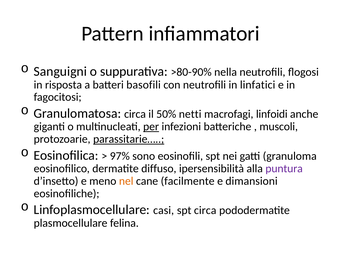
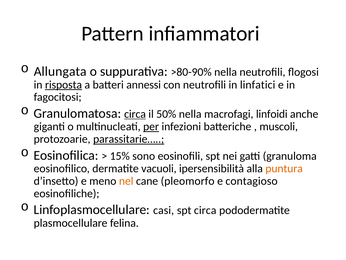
Sanguigni: Sanguigni -> Allungata
risposta underline: none -> present
basofili: basofili -> annessi
circa at (135, 114) underline: none -> present
50% netti: netti -> nella
97%: 97% -> 15%
diffuso: diffuso -> vacuoli
puntura colour: purple -> orange
facilmente: facilmente -> pleomorfo
dimansioni: dimansioni -> contagioso
